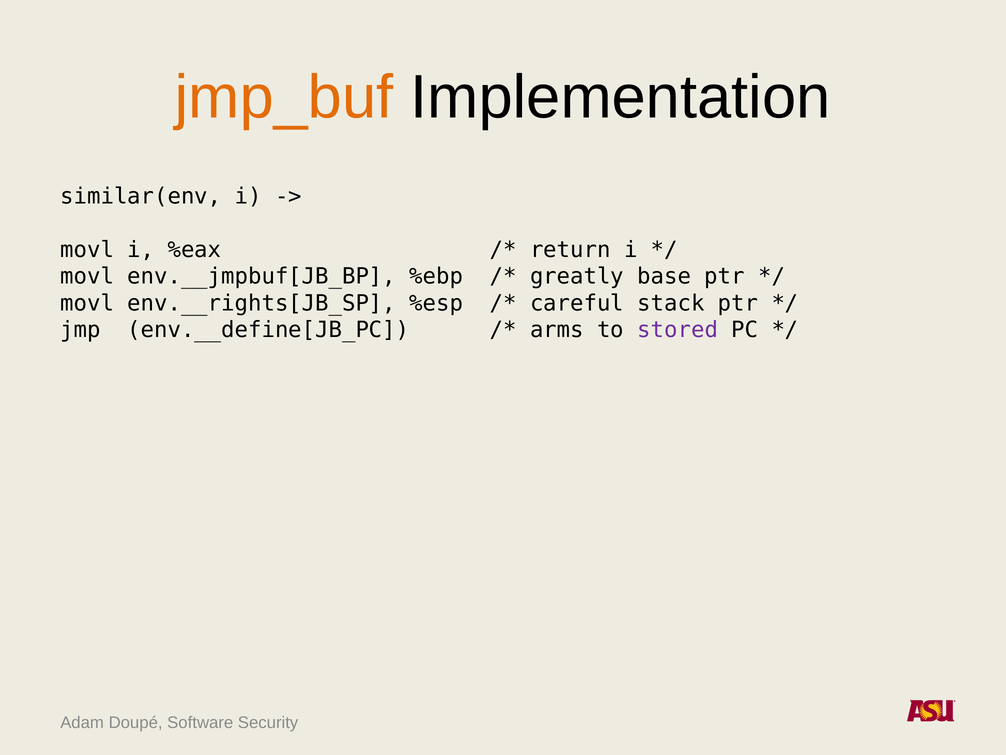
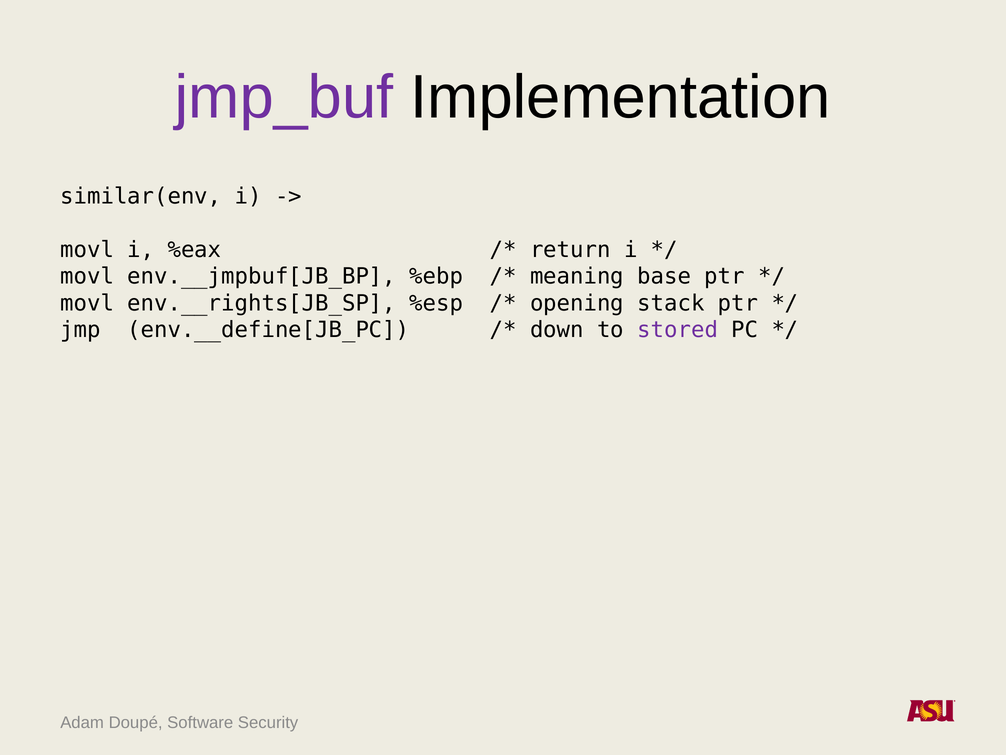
jmp_buf colour: orange -> purple
greatly: greatly -> meaning
careful: careful -> opening
arms: arms -> down
